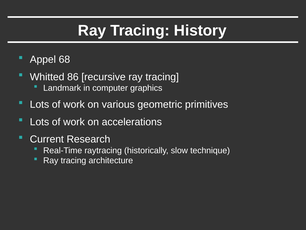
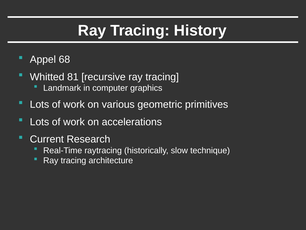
86: 86 -> 81
